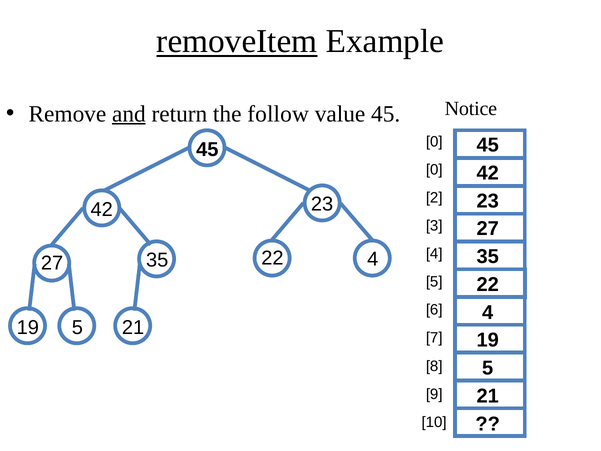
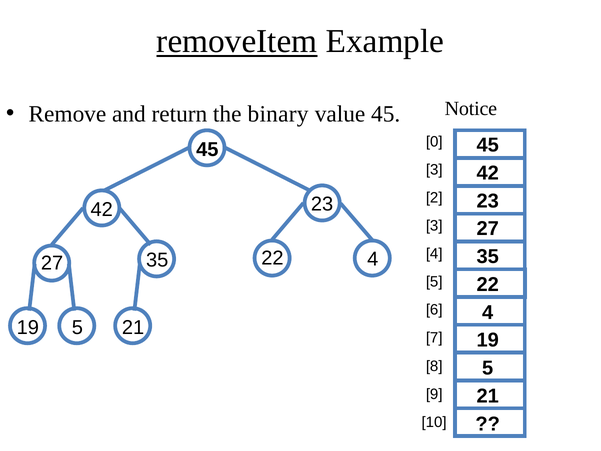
and underline: present -> none
follow: follow -> binary
0 at (434, 169): 0 -> 3
